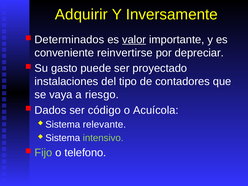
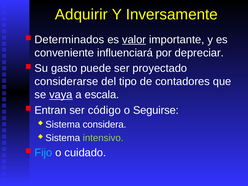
reinvertirse: reinvertirse -> influenciará
instalaciones: instalaciones -> considerarse
vaya underline: none -> present
riesgo: riesgo -> escala
Dados: Dados -> Entran
Acuícola: Acuícola -> Seguirse
relevante: relevante -> considera
Fijo colour: light green -> light blue
telefono: telefono -> cuidado
